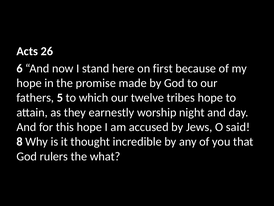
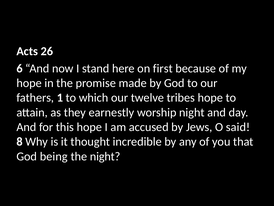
5: 5 -> 1
rulers: rulers -> being
the what: what -> night
